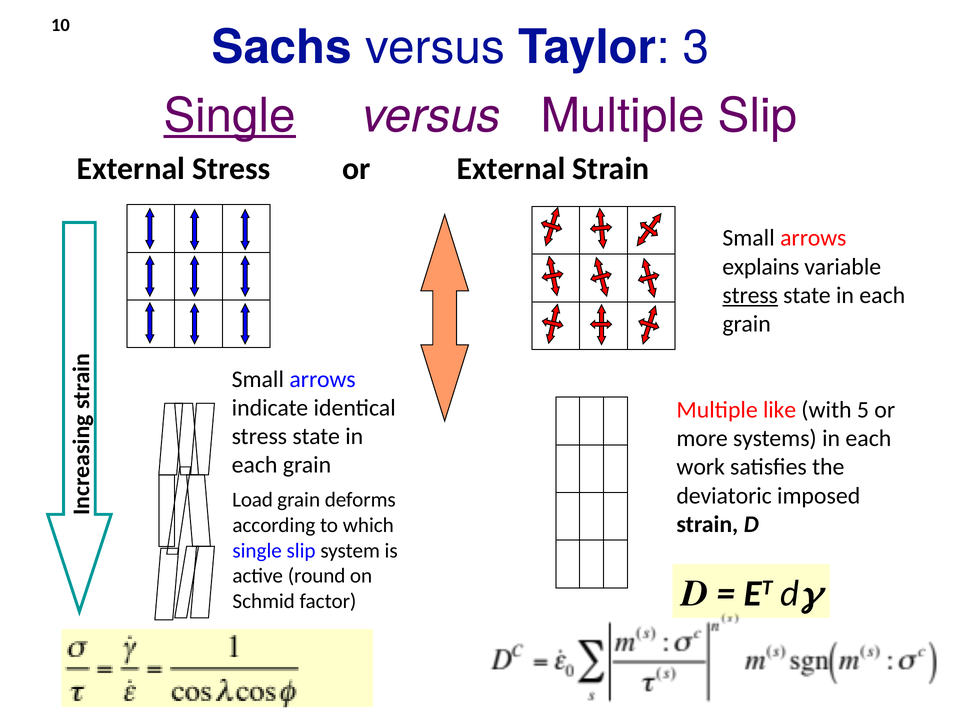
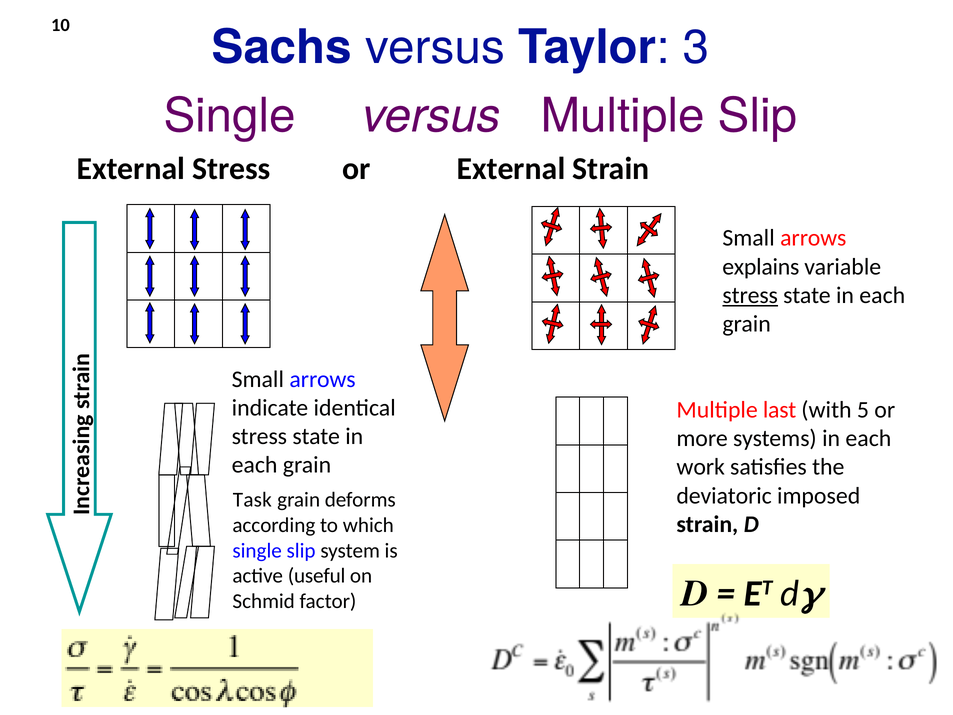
Single at (230, 116) underline: present -> none
like: like -> last
Load: Load -> Task
round: round -> useful
